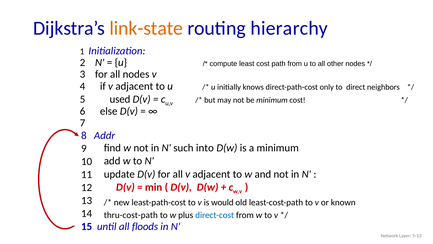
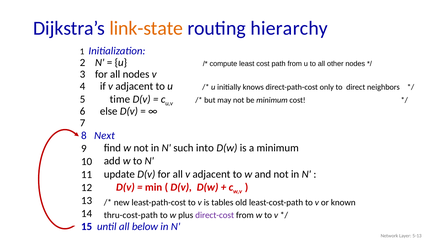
used: used -> time
Addr: Addr -> Next
would: would -> tables
direct-cost colour: blue -> purple
floods: floods -> below
